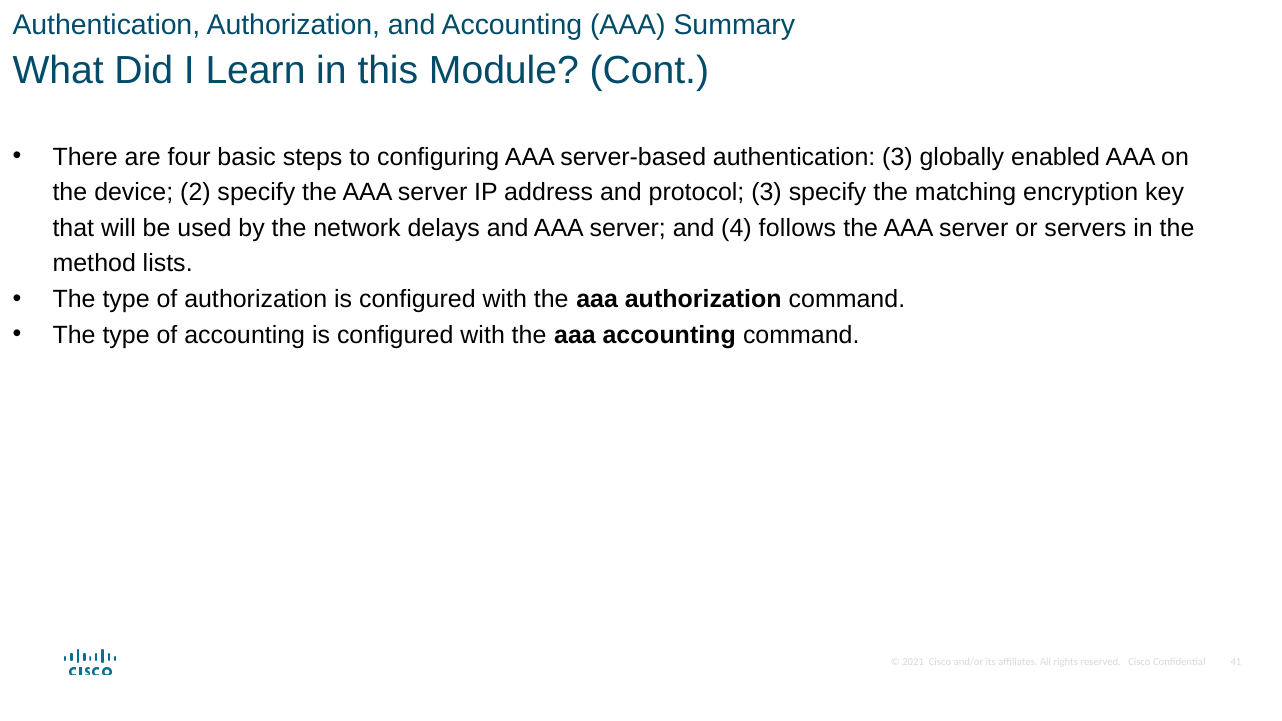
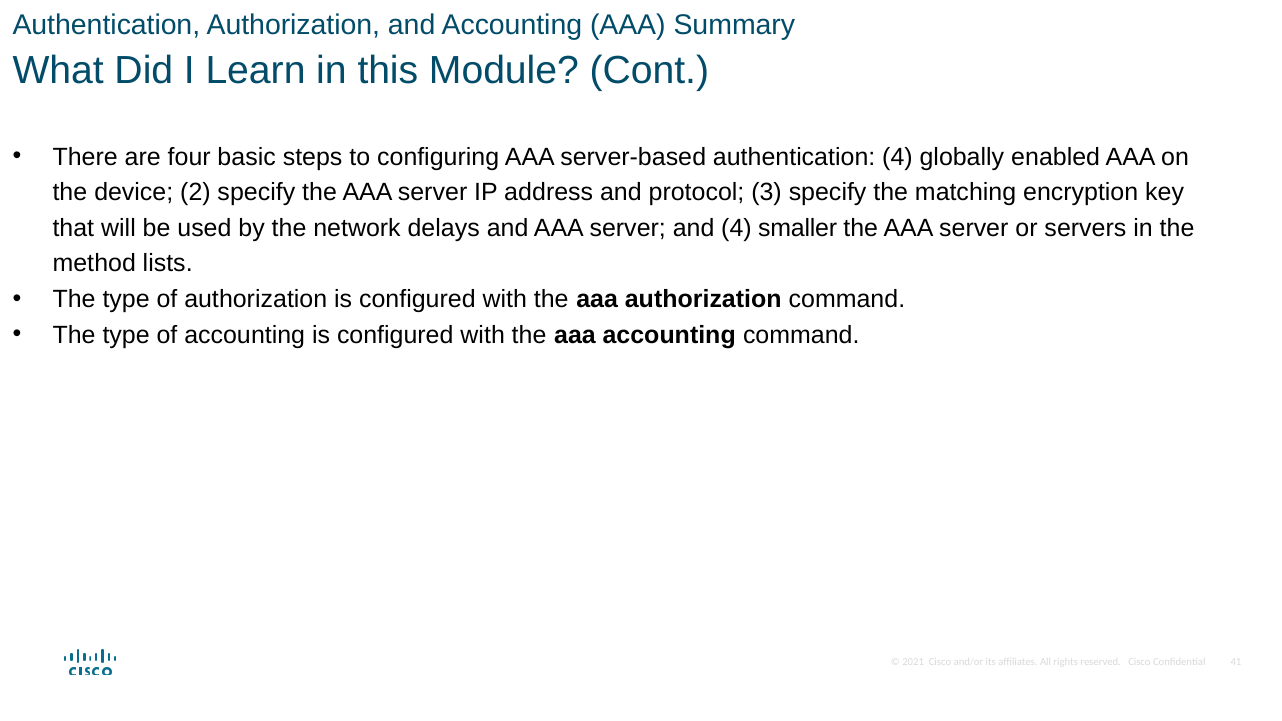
authentication 3: 3 -> 4
follows: follows -> smaller
